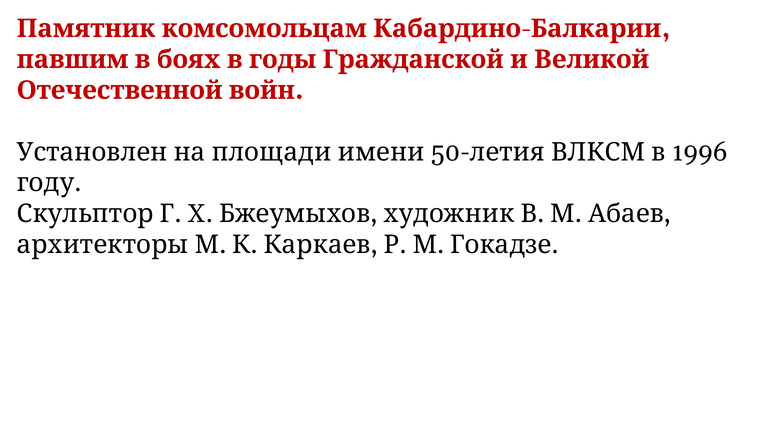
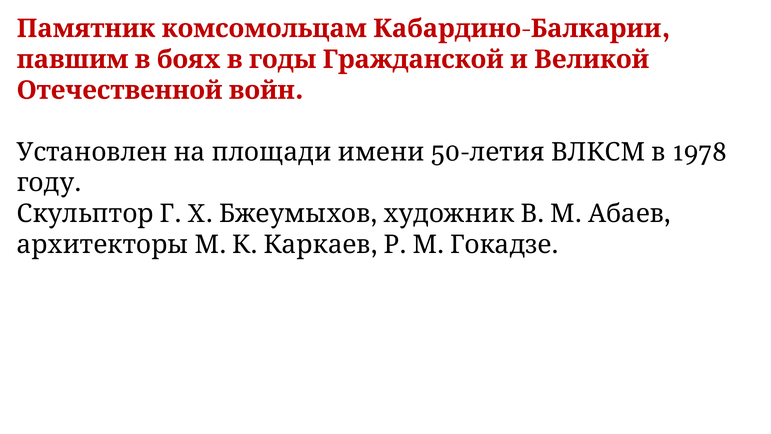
1996: 1996 -> 1978
